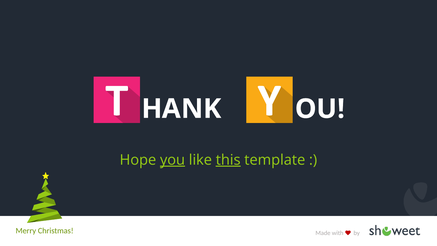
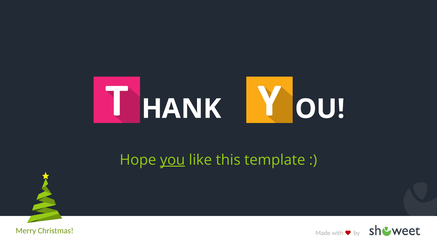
this underline: present -> none
